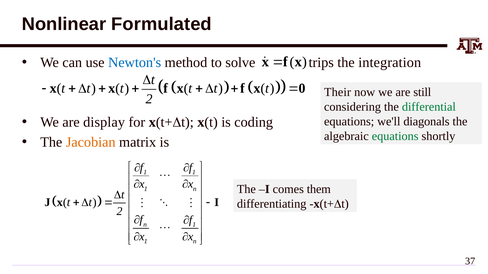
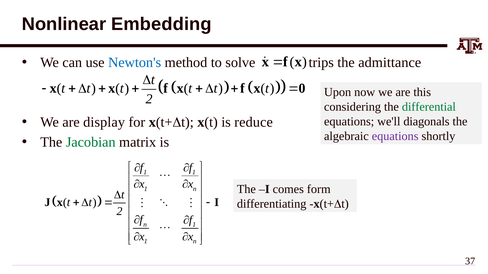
Formulated: Formulated -> Embedding
integration: integration -> admittance
Their: Their -> Upon
still: still -> this
coding: coding -> reduce
equations at (395, 136) colour: green -> purple
Jacobian colour: orange -> green
them: them -> form
